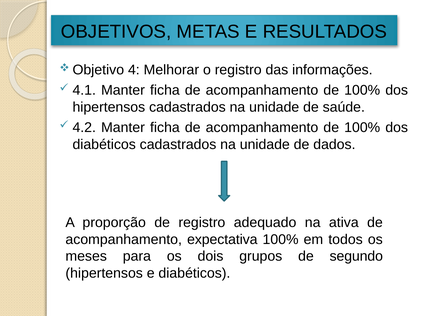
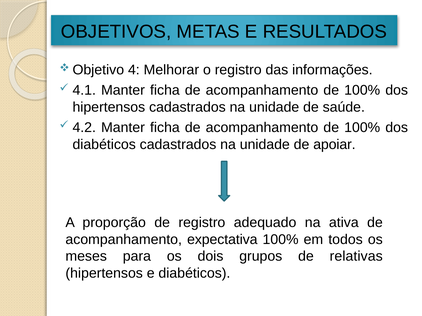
dados: dados -> apoiar
segundo: segundo -> relativas
